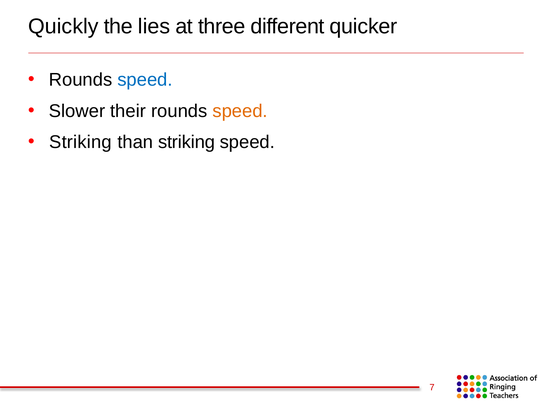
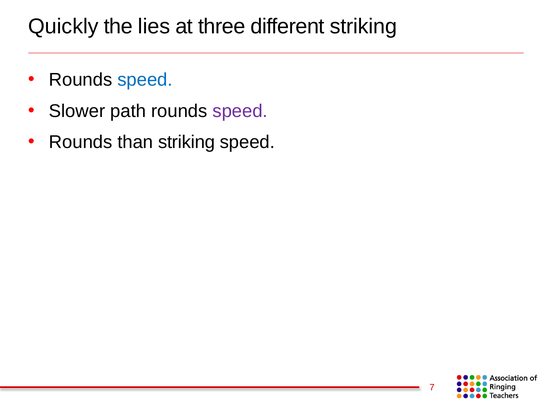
different quicker: quicker -> striking
their: their -> path
speed at (240, 111) colour: orange -> purple
Striking at (81, 142): Striking -> Rounds
